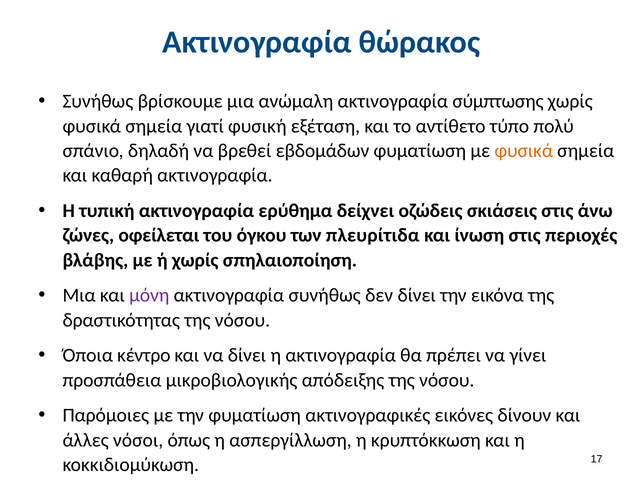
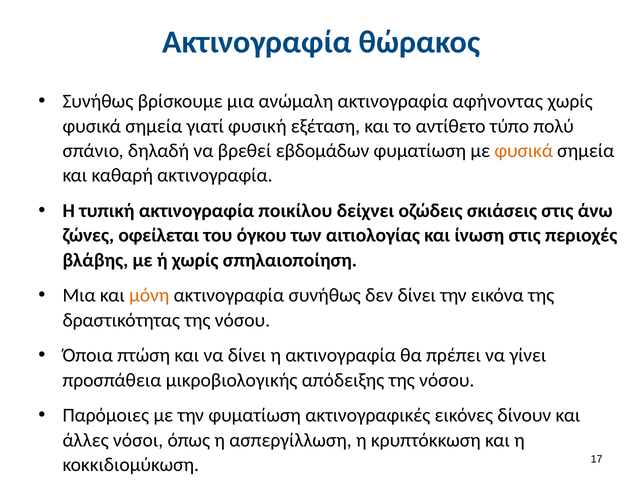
σύμπτωσης: σύμπτωσης -> αφήνοντας
ερύθημα: ερύθημα -> ποικίλου
πλευρίτιδα: πλευρίτιδα -> αιτιολογίας
μόνη colour: purple -> orange
κέντρο: κέντρο -> πτώση
